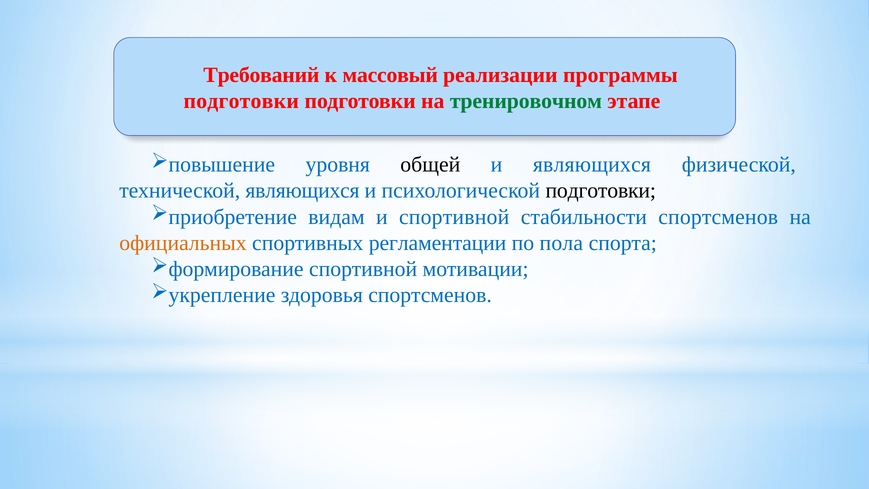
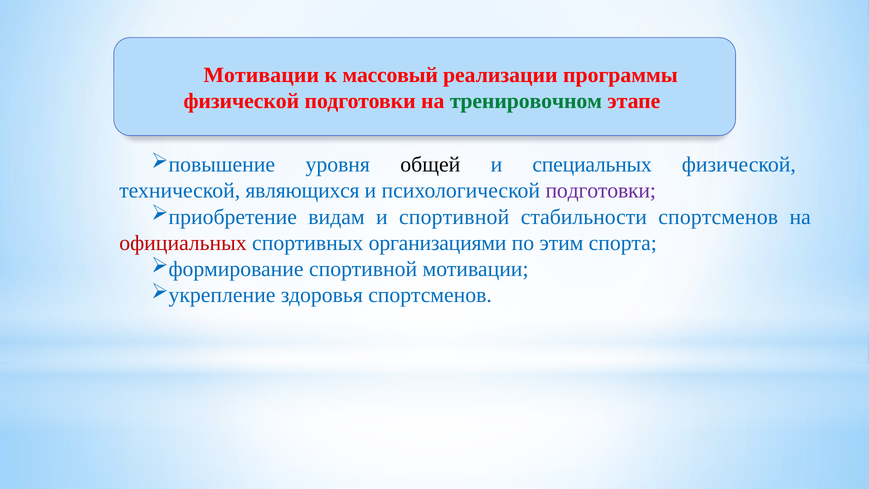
Требований at (261, 75): Требований -> Мотивации
подготовки at (241, 101): подготовки -> физической
и являющихся: являющихся -> специальных
подготовки at (601, 191) colour: black -> purple
официальных colour: orange -> red
регламентации: регламентации -> организациями
пола: пола -> этим
